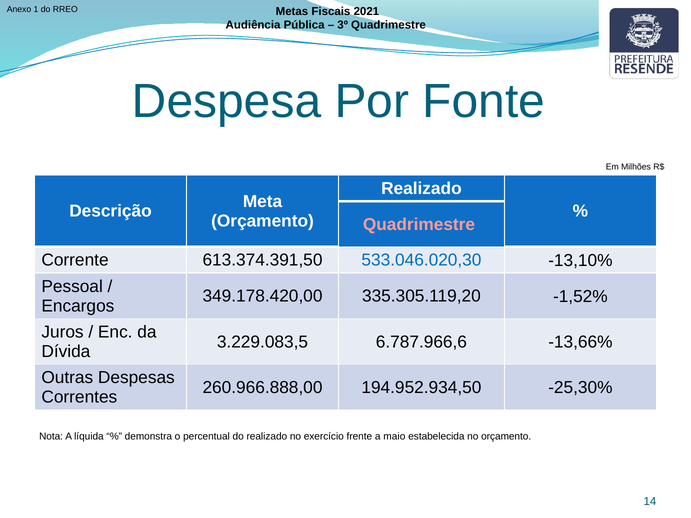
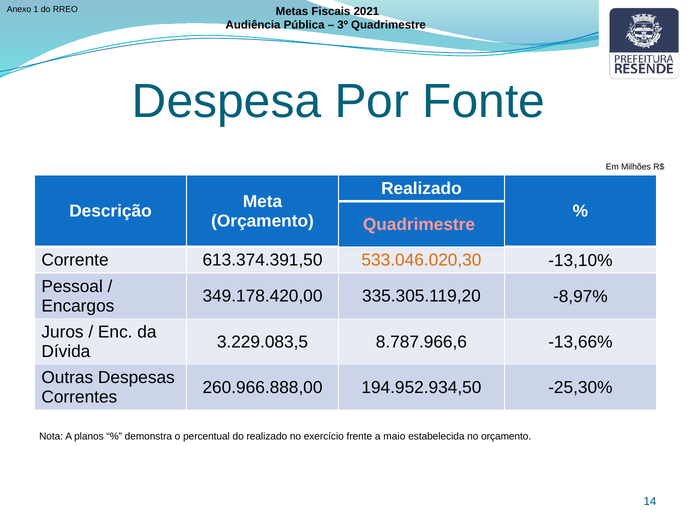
533.046.020,30 colour: blue -> orange
-1,52%: -1,52% -> -8,97%
6.787.966,6: 6.787.966,6 -> 8.787.966,6
líquida: líquida -> planos
